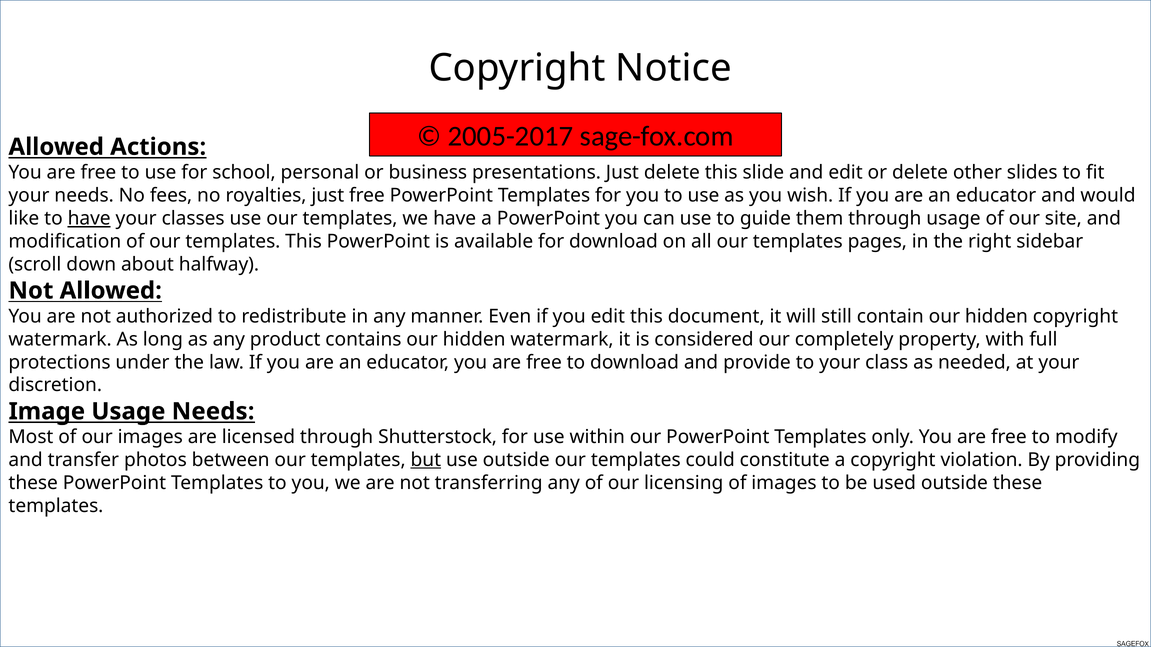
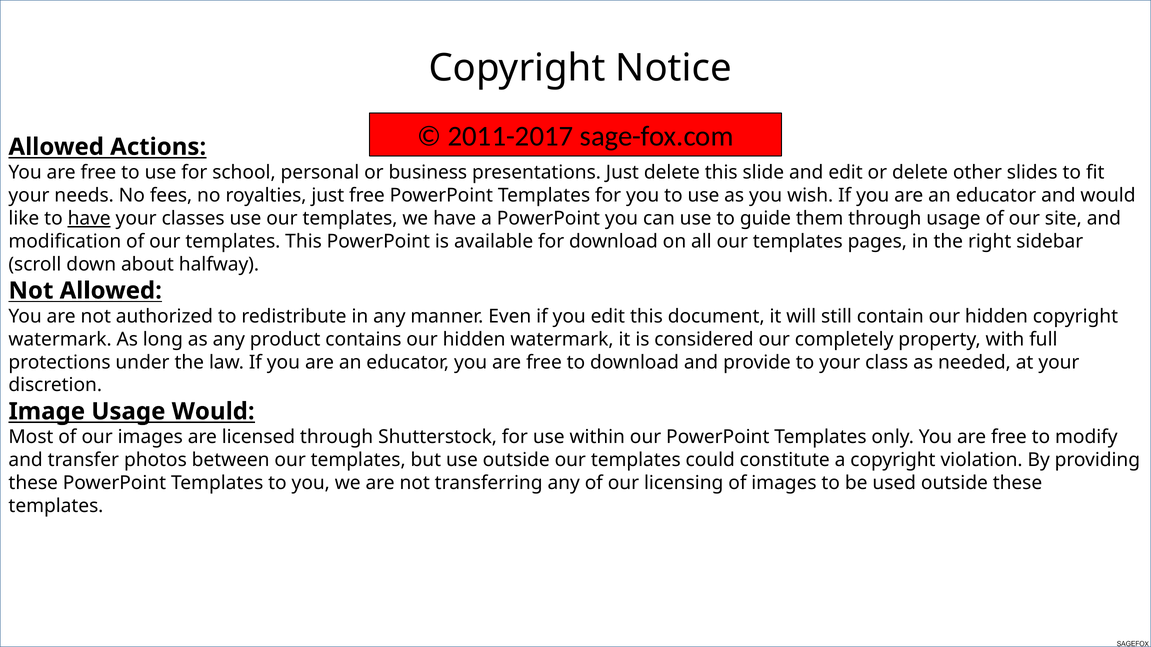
2005-2017: 2005-2017 -> 2011-2017
Usage Needs: Needs -> Would
but underline: present -> none
